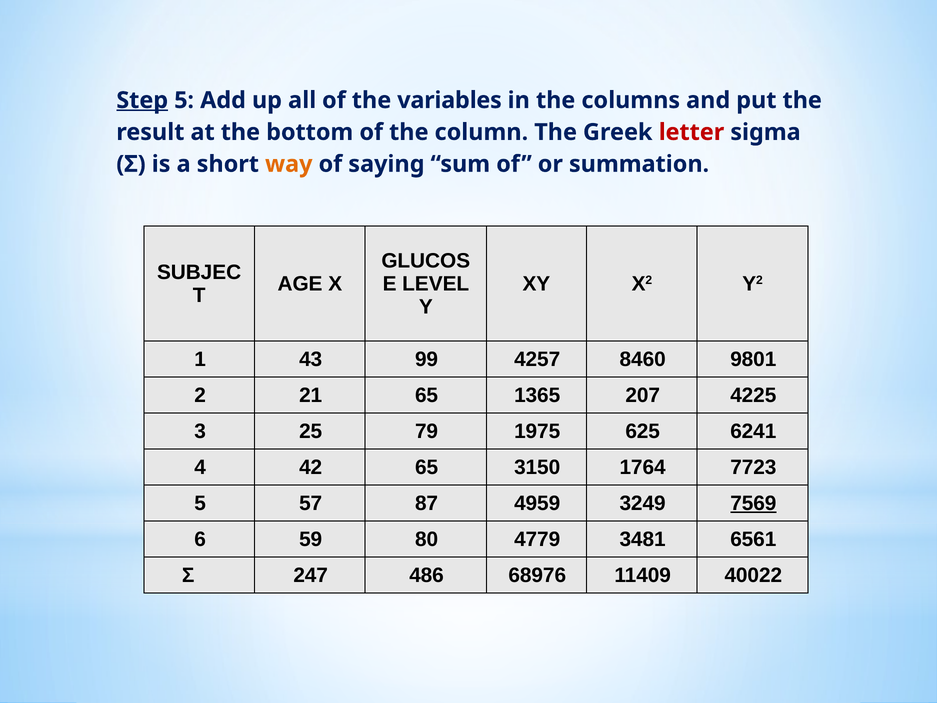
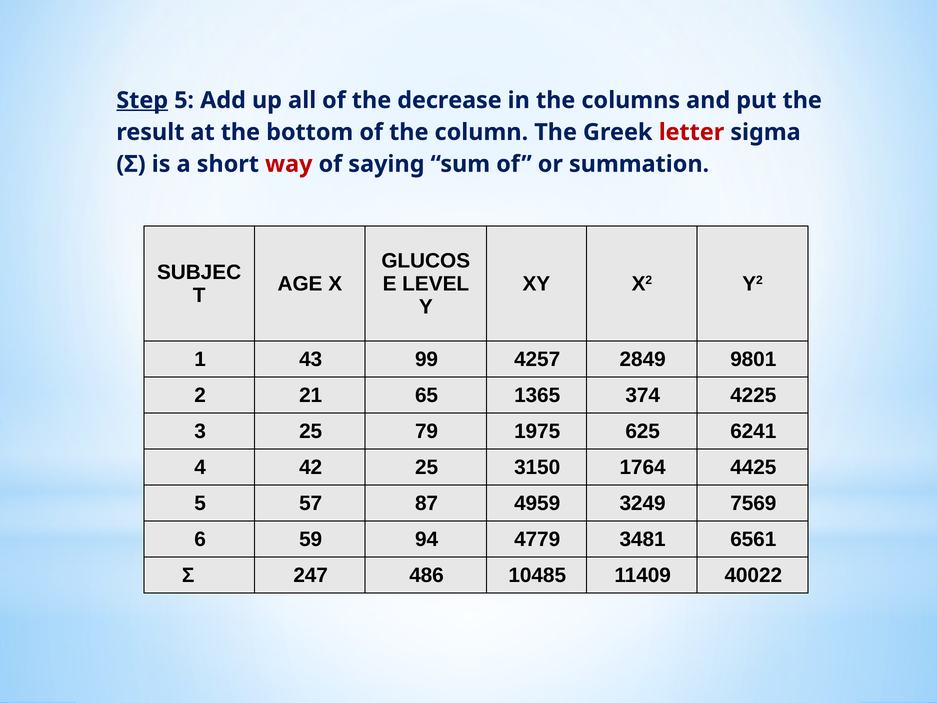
variables: variables -> decrease
way colour: orange -> red
8460: 8460 -> 2849
207: 207 -> 374
42 65: 65 -> 25
7723: 7723 -> 4425
7569 underline: present -> none
80: 80 -> 94
68976: 68976 -> 10485
